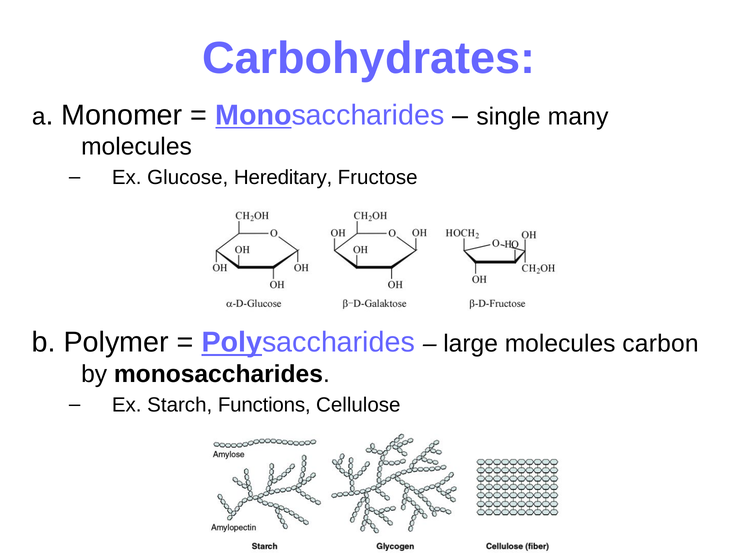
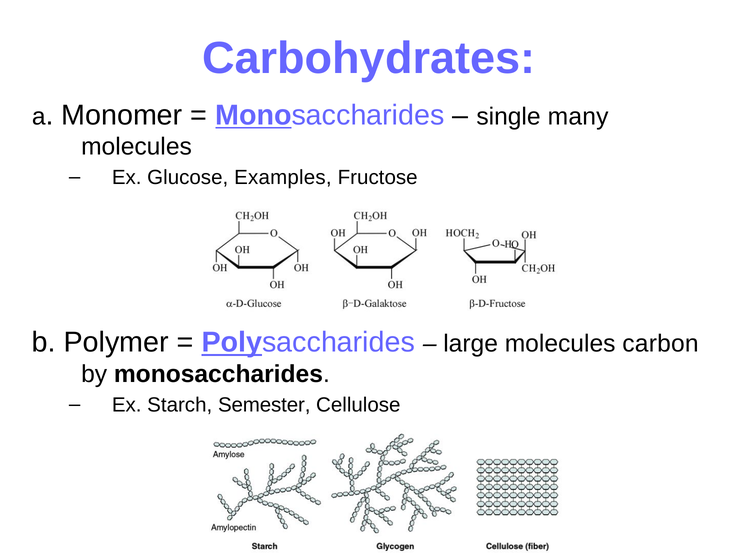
Hereditary: Hereditary -> Examples
Functions: Functions -> Semester
